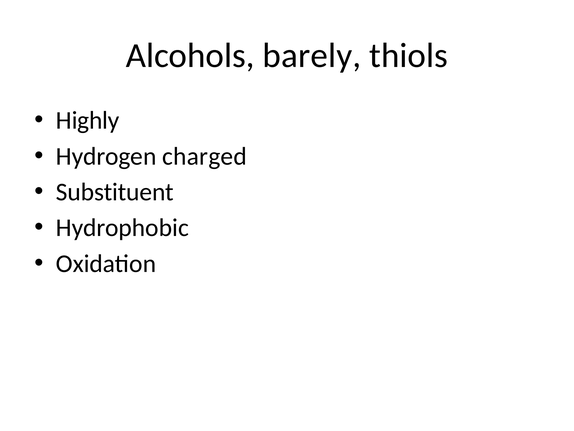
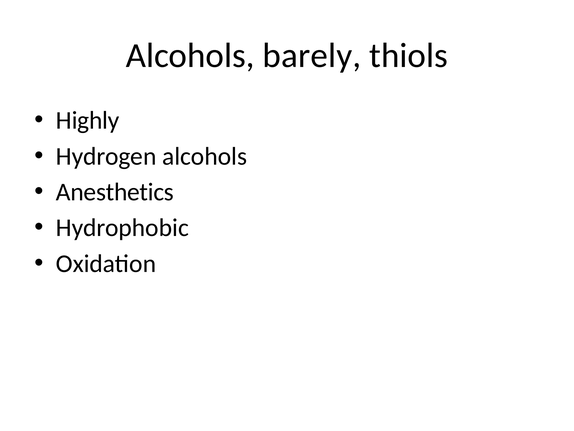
Hydrogen charged: charged -> alcohols
Substituent: Substituent -> Anesthetics
